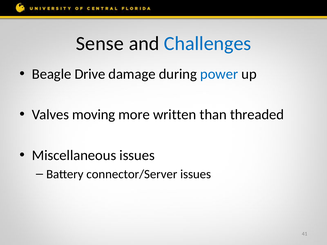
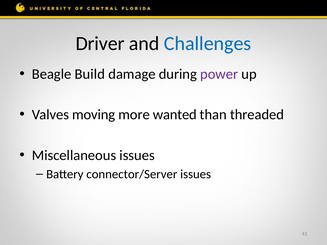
Sense: Sense -> Driver
Drive: Drive -> Build
power colour: blue -> purple
written: written -> wanted
